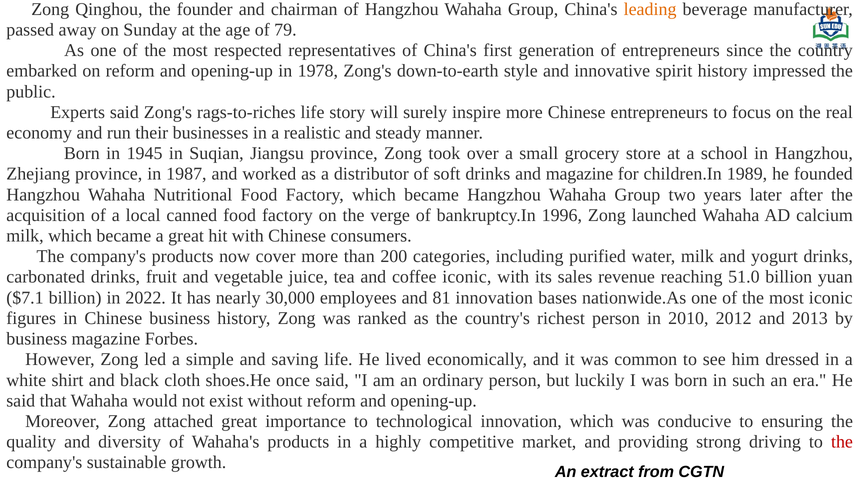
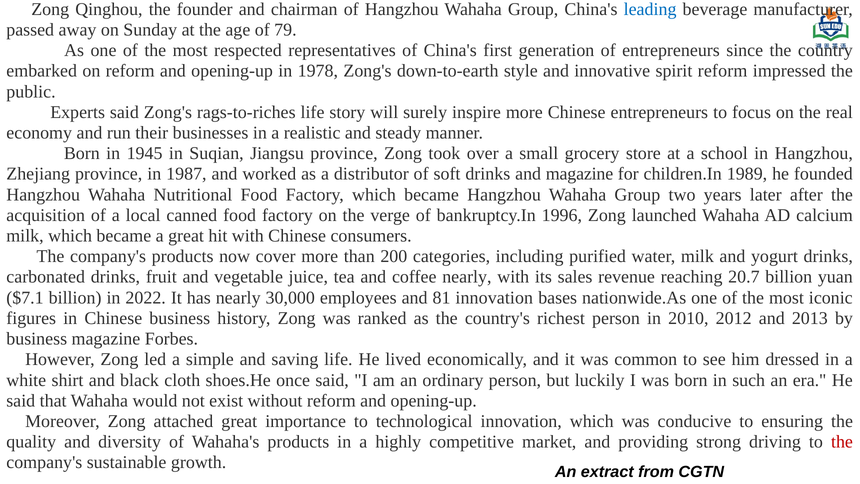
leading colour: orange -> blue
spirit history: history -> reform
coffee iconic: iconic -> nearly
51.0: 51.0 -> 20.7
